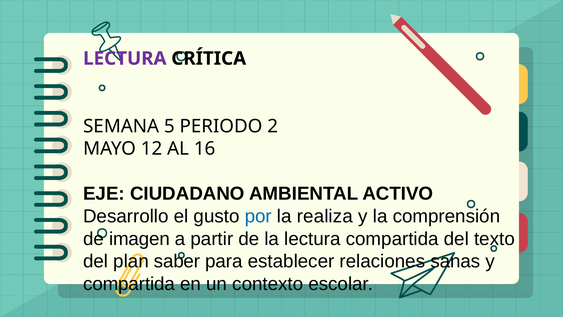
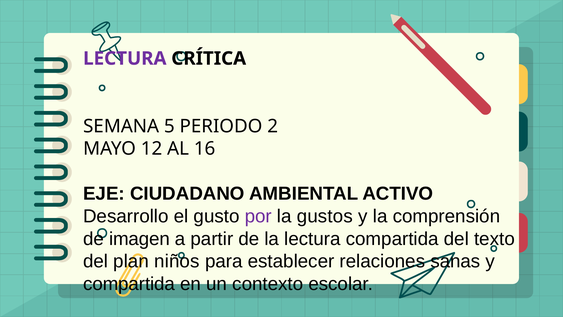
por colour: blue -> purple
realiza: realiza -> gustos
saber: saber -> niños
